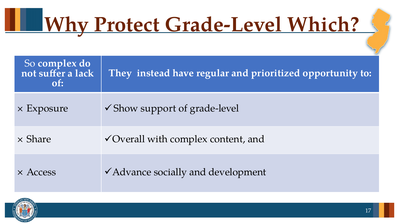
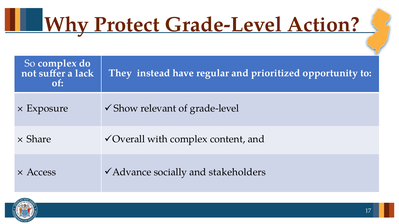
Which: Which -> Action
support: support -> relevant
development: development -> stakeholders
